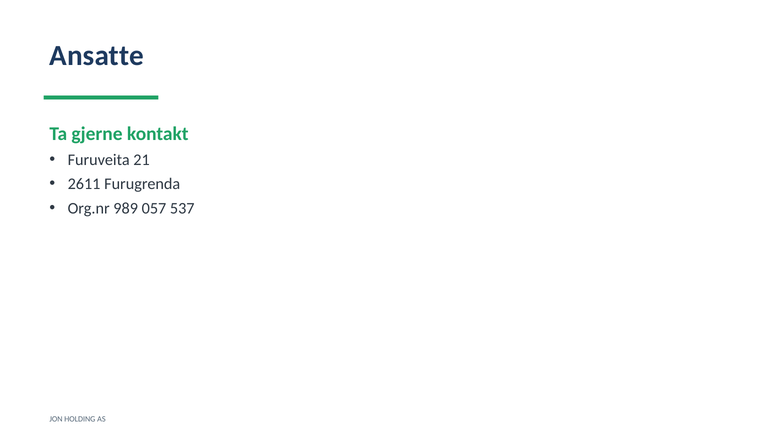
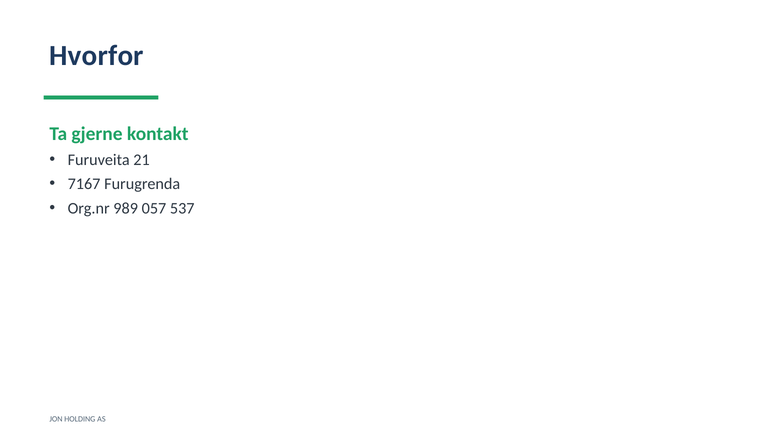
Ansatte: Ansatte -> Hvorfor
2611: 2611 -> 7167
